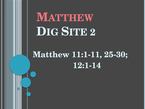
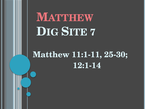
2: 2 -> 7
